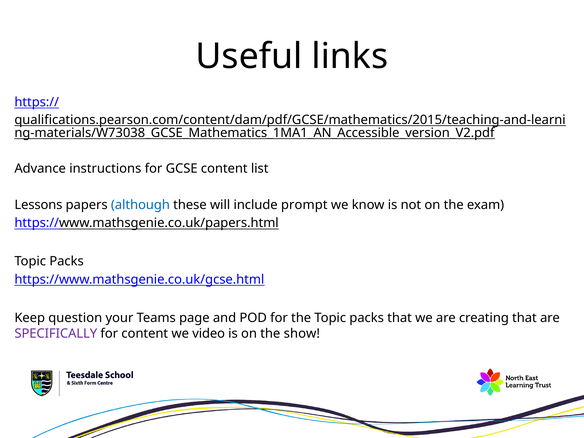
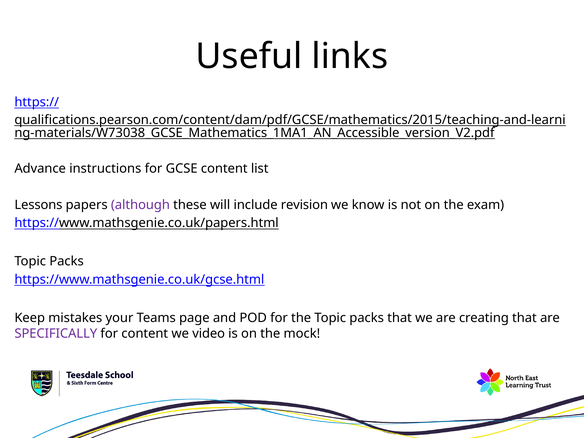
although colour: blue -> purple
prompt: prompt -> revision
question: question -> mistakes
show: show -> mock
